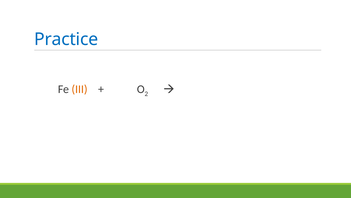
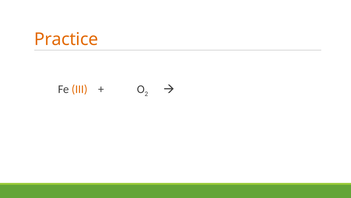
Practice colour: blue -> orange
